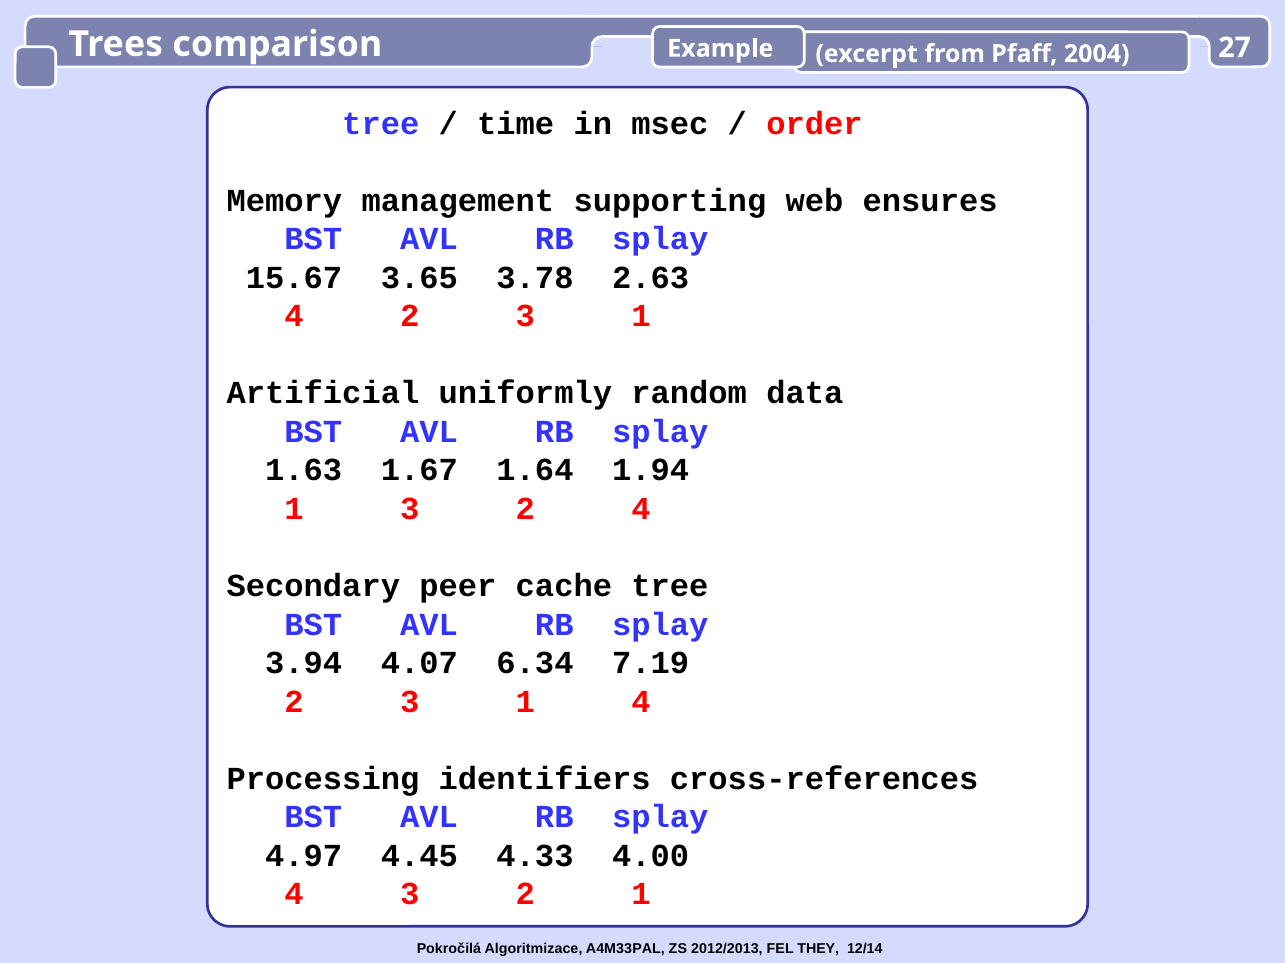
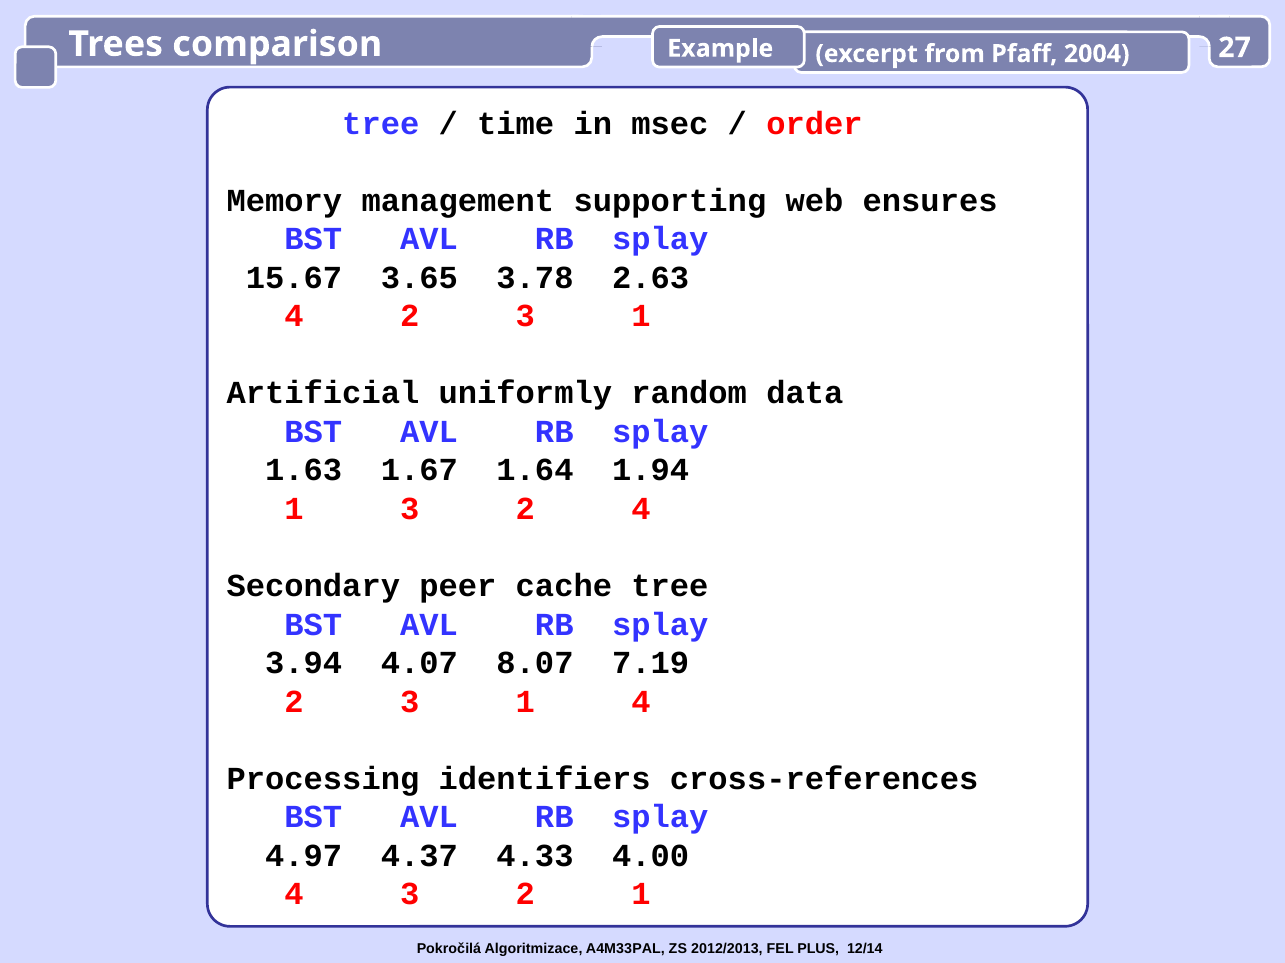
6.34: 6.34 -> 8.07
4.45: 4.45 -> 4.37
THEY: THEY -> PLUS
